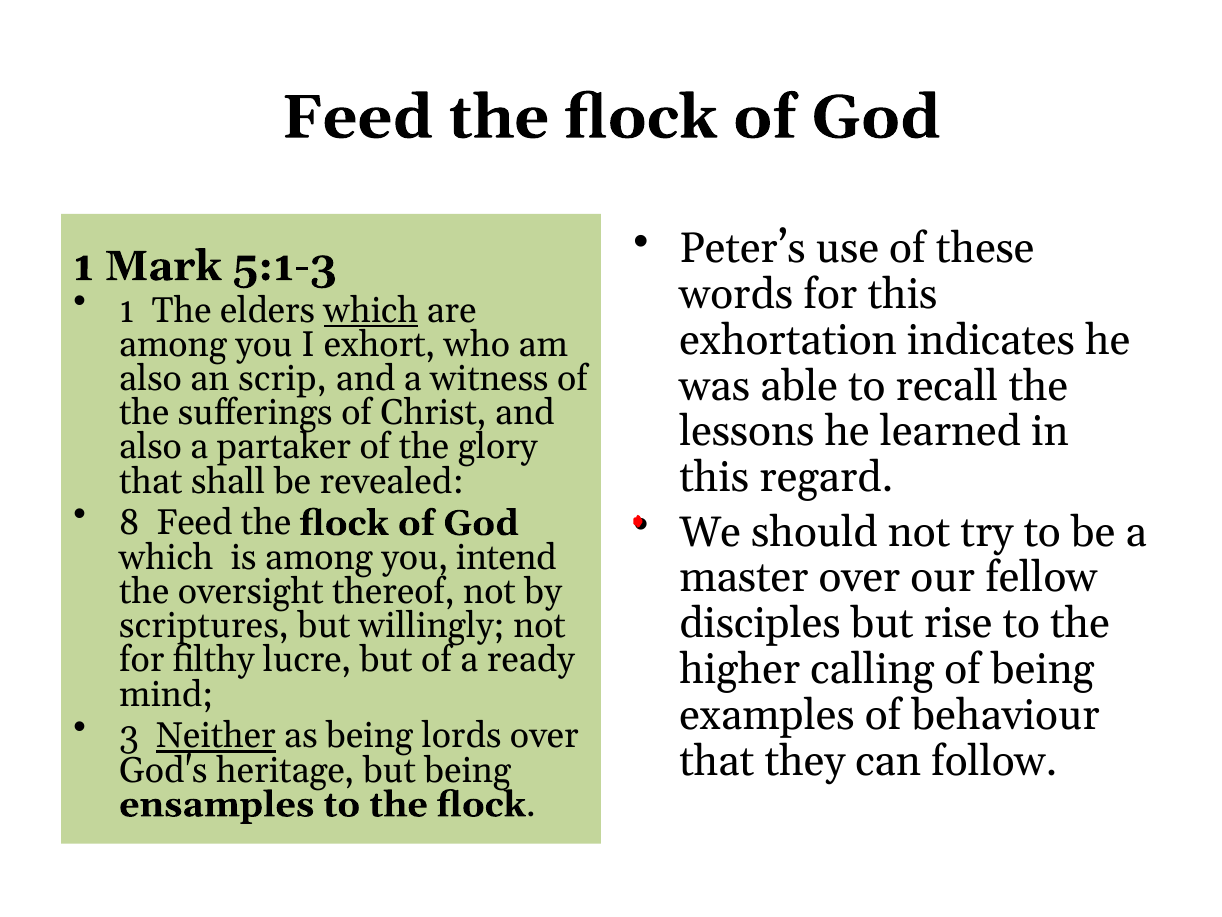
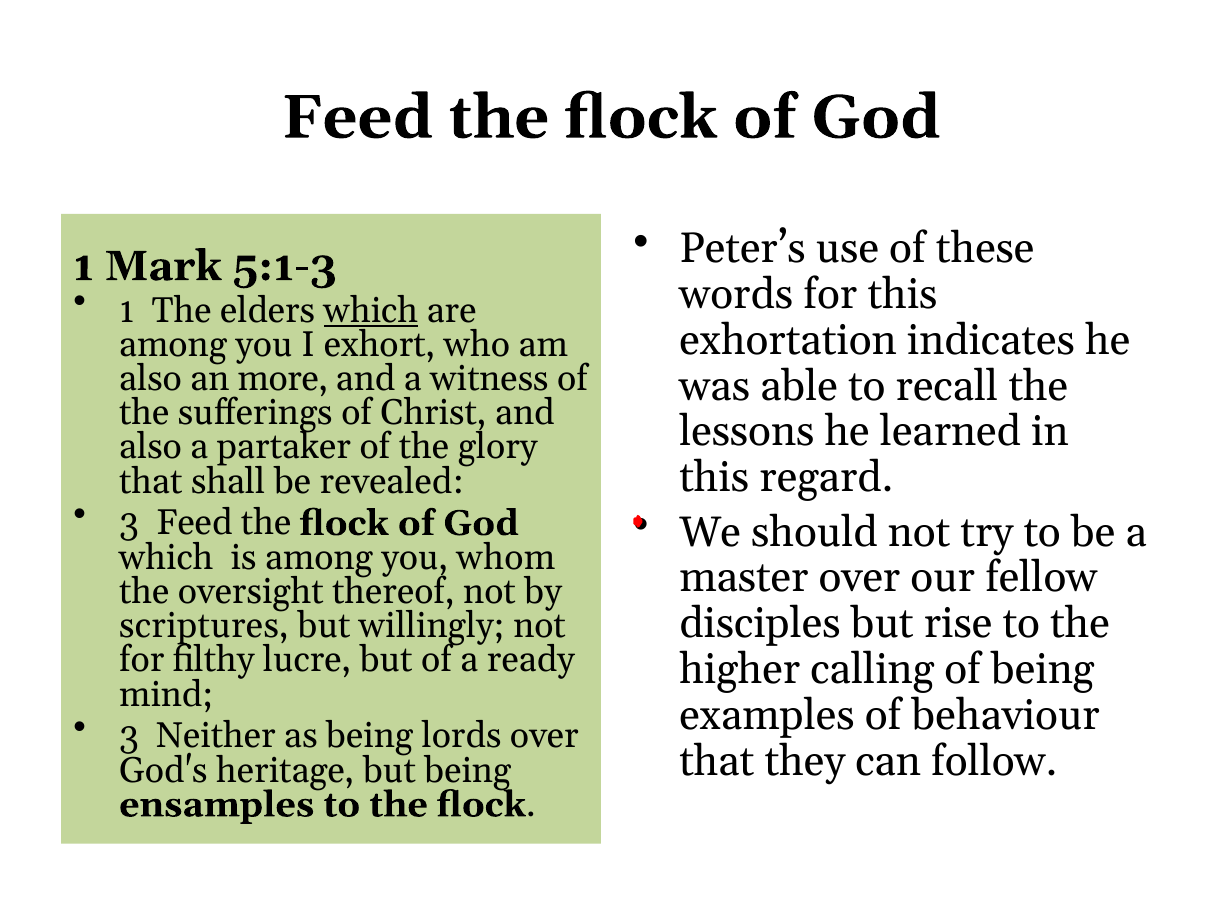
scrip: scrip -> more
8 at (129, 523): 8 -> 3
intend: intend -> whom
Neither underline: present -> none
